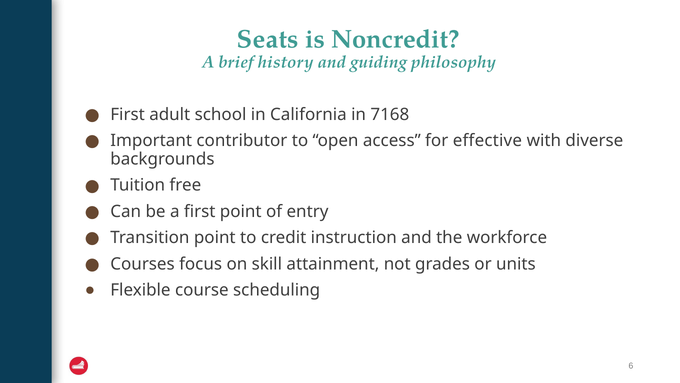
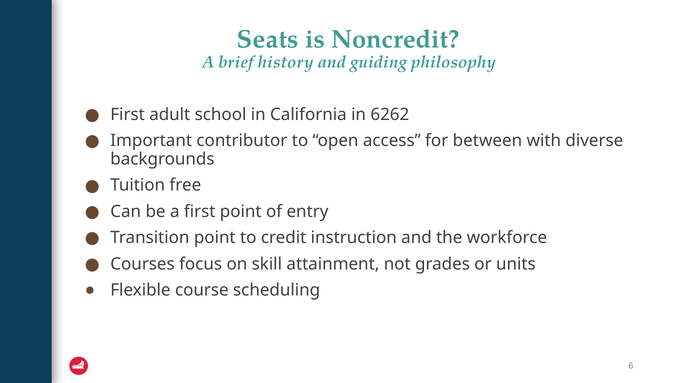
7168: 7168 -> 6262
effective: effective -> between
